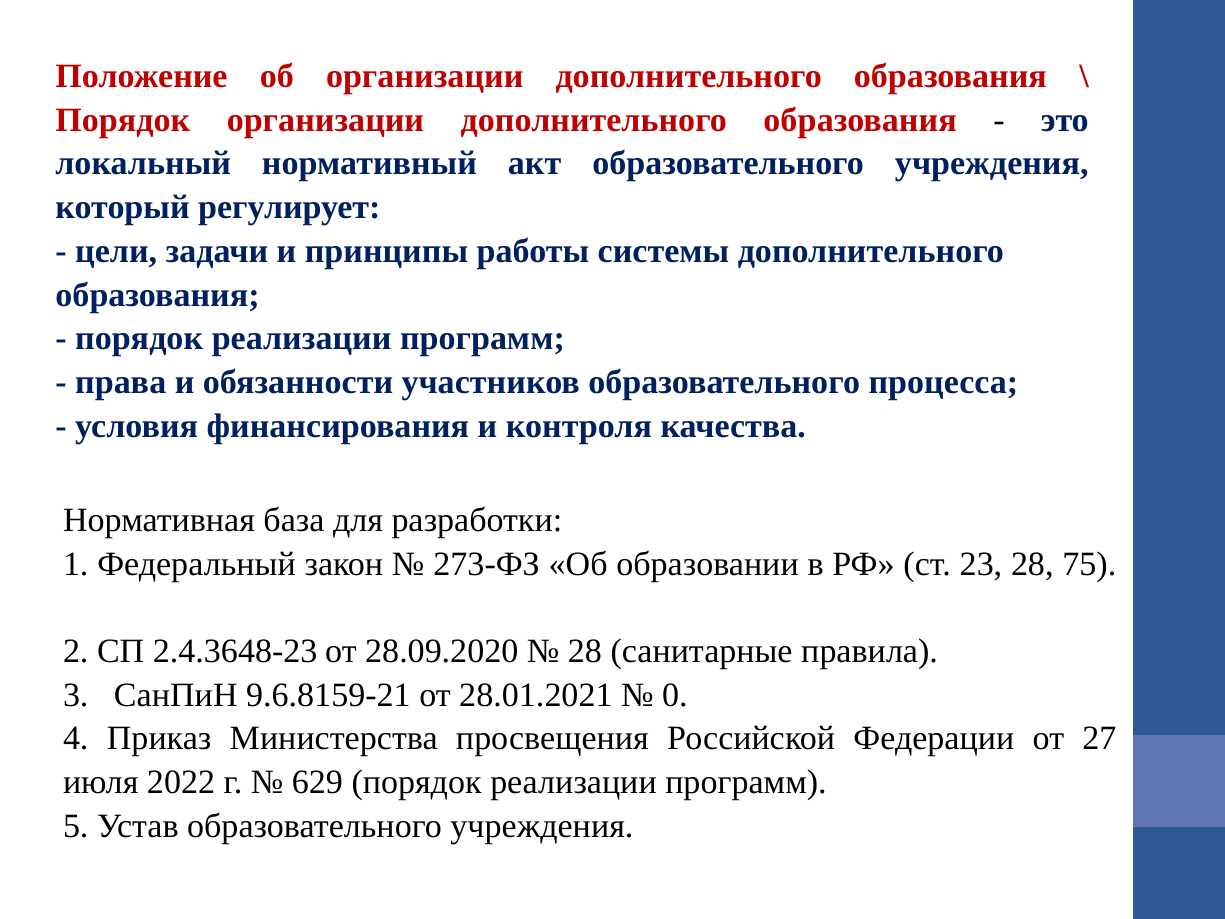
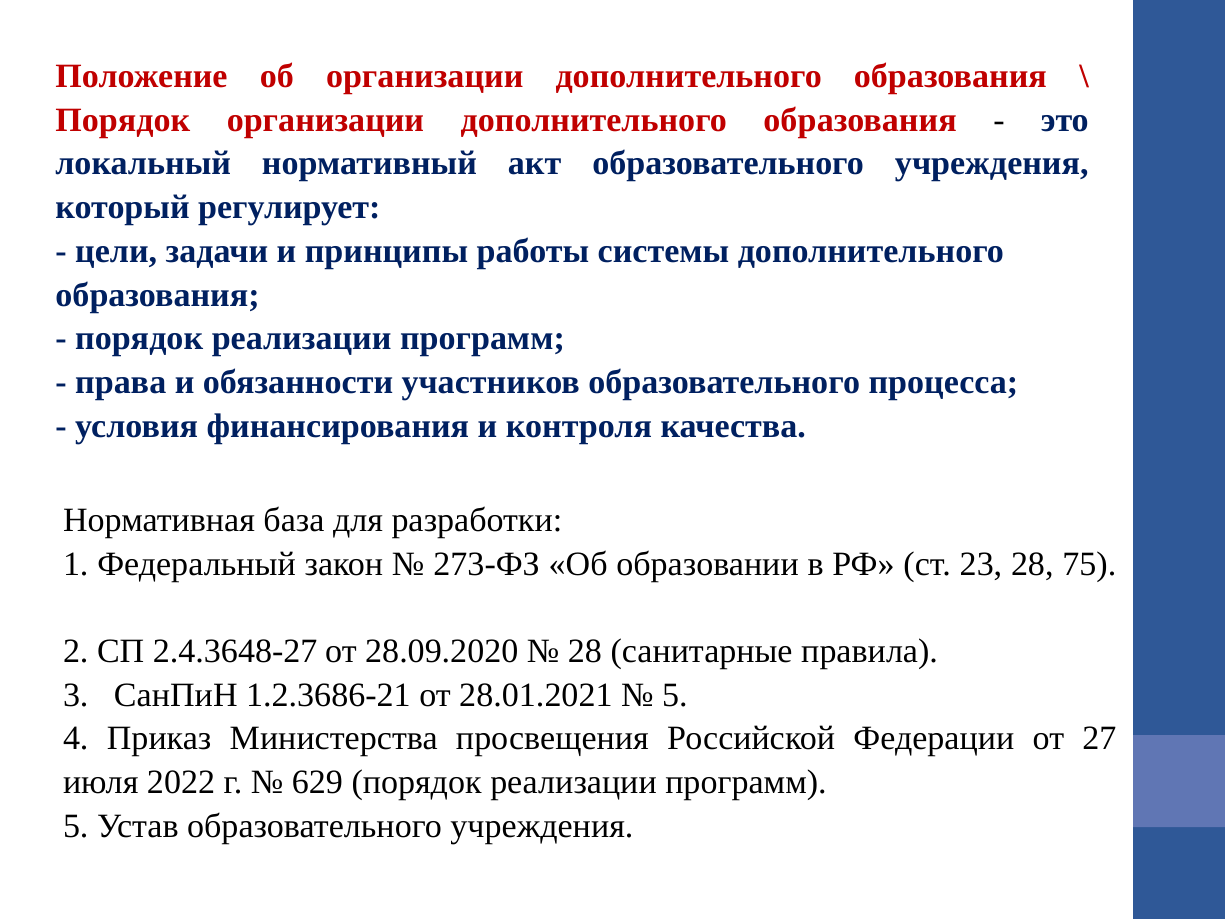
2.4.3648-23: 2.4.3648-23 -> 2.4.3648-27
9.6.8159-21: 9.6.8159-21 -> 1.2.3686-21
0 at (675, 695): 0 -> 5
